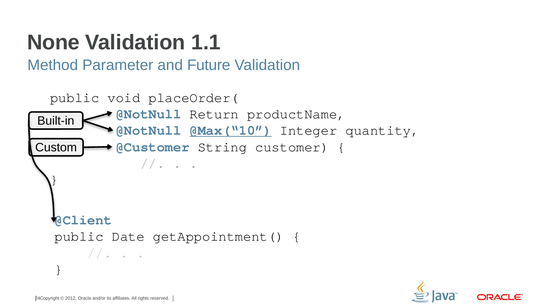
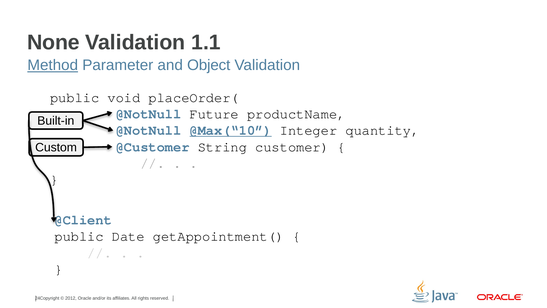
Method underline: none -> present
Future: Future -> Object
Return: Return -> Future
